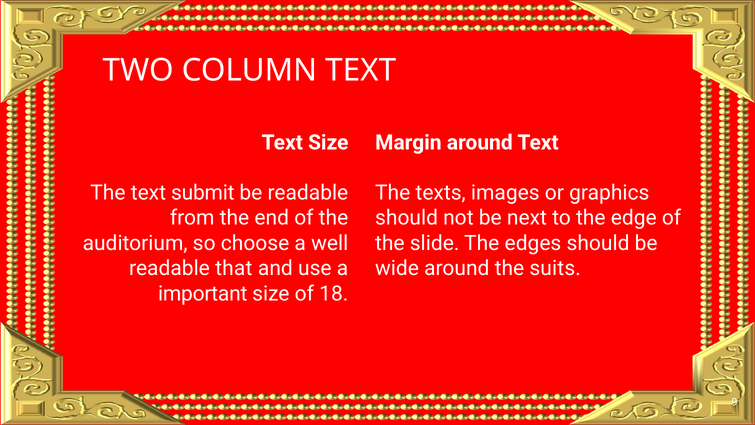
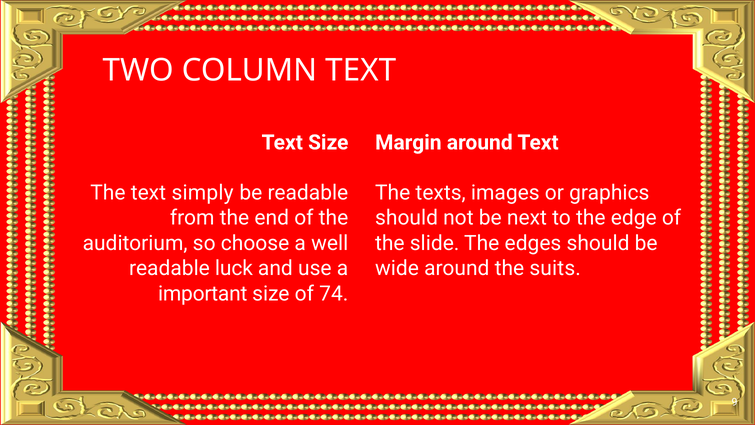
submit: submit -> simply
that: that -> luck
18: 18 -> 74
